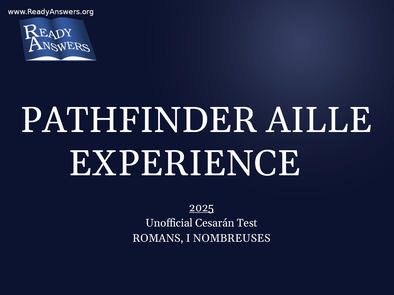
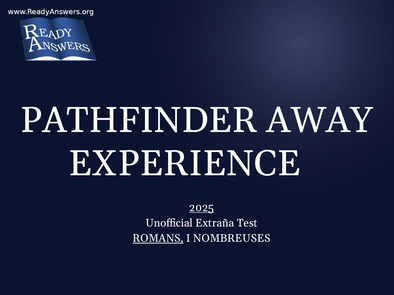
AILLE: AILLE -> AWAY
Cesarán: Cesarán -> Extraña
ROMANS underline: none -> present
